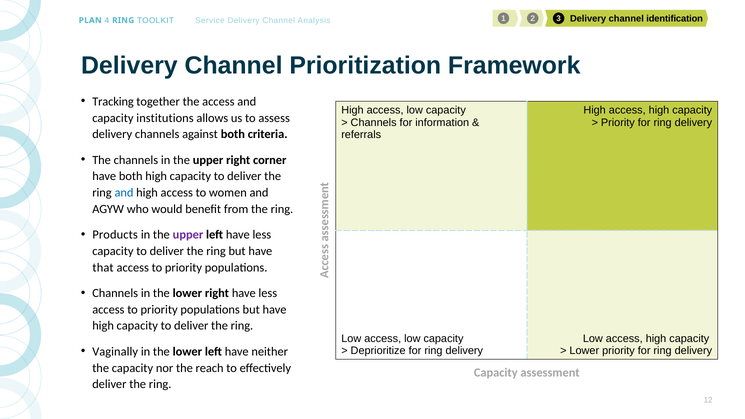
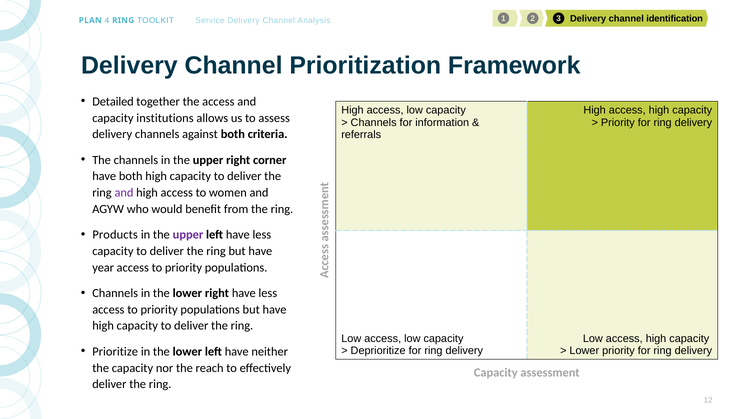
Tracking: Tracking -> Detailed
and at (124, 193) colour: blue -> purple
that: that -> year
Vaginally: Vaginally -> Prioritize
